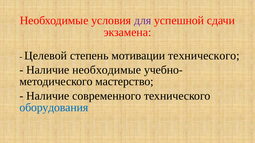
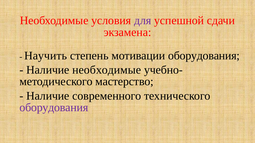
Целевой: Целевой -> Научить
мотивации технического: технического -> оборудования
оборудования at (54, 108) colour: blue -> purple
